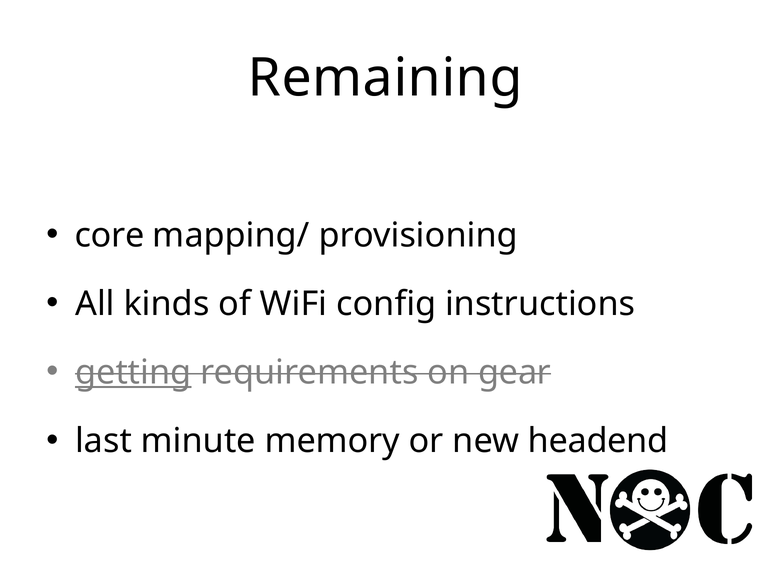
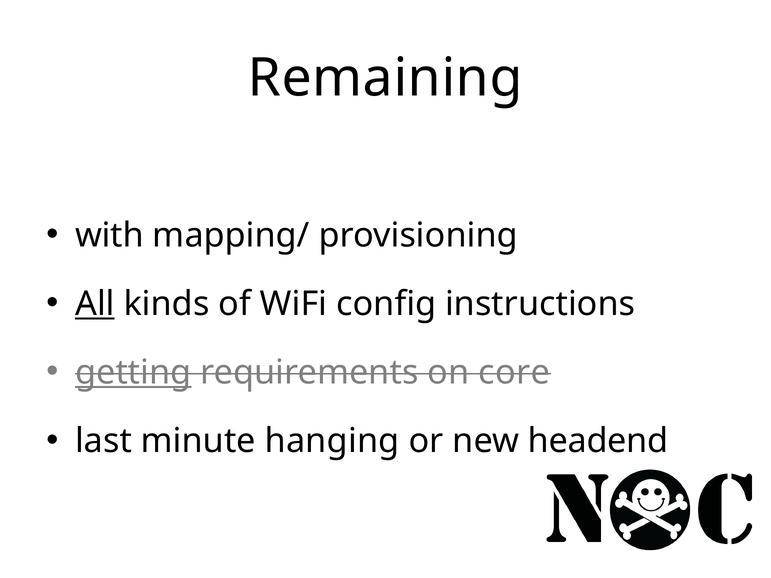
core: core -> with
All underline: none -> present
gear: gear -> core
memory: memory -> hanging
